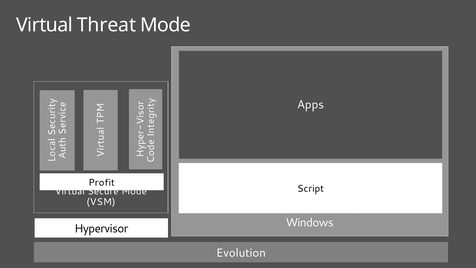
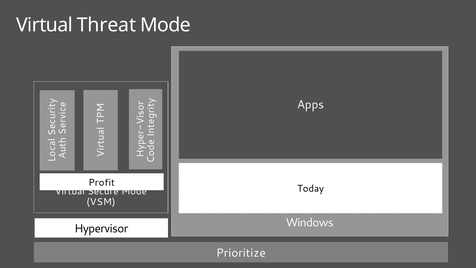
Script: Script -> Today
Evolution: Evolution -> Prioritize
